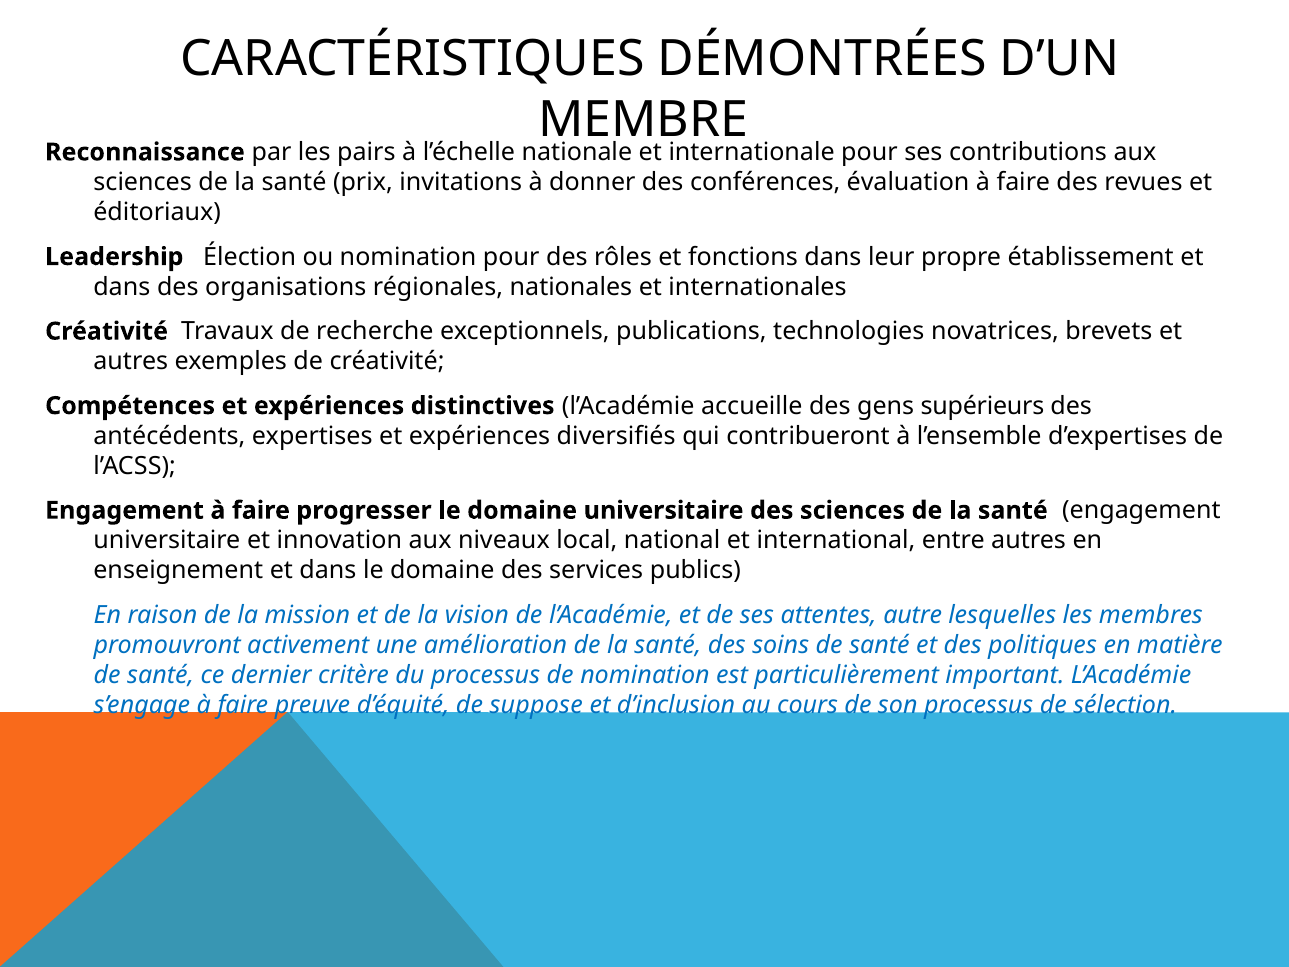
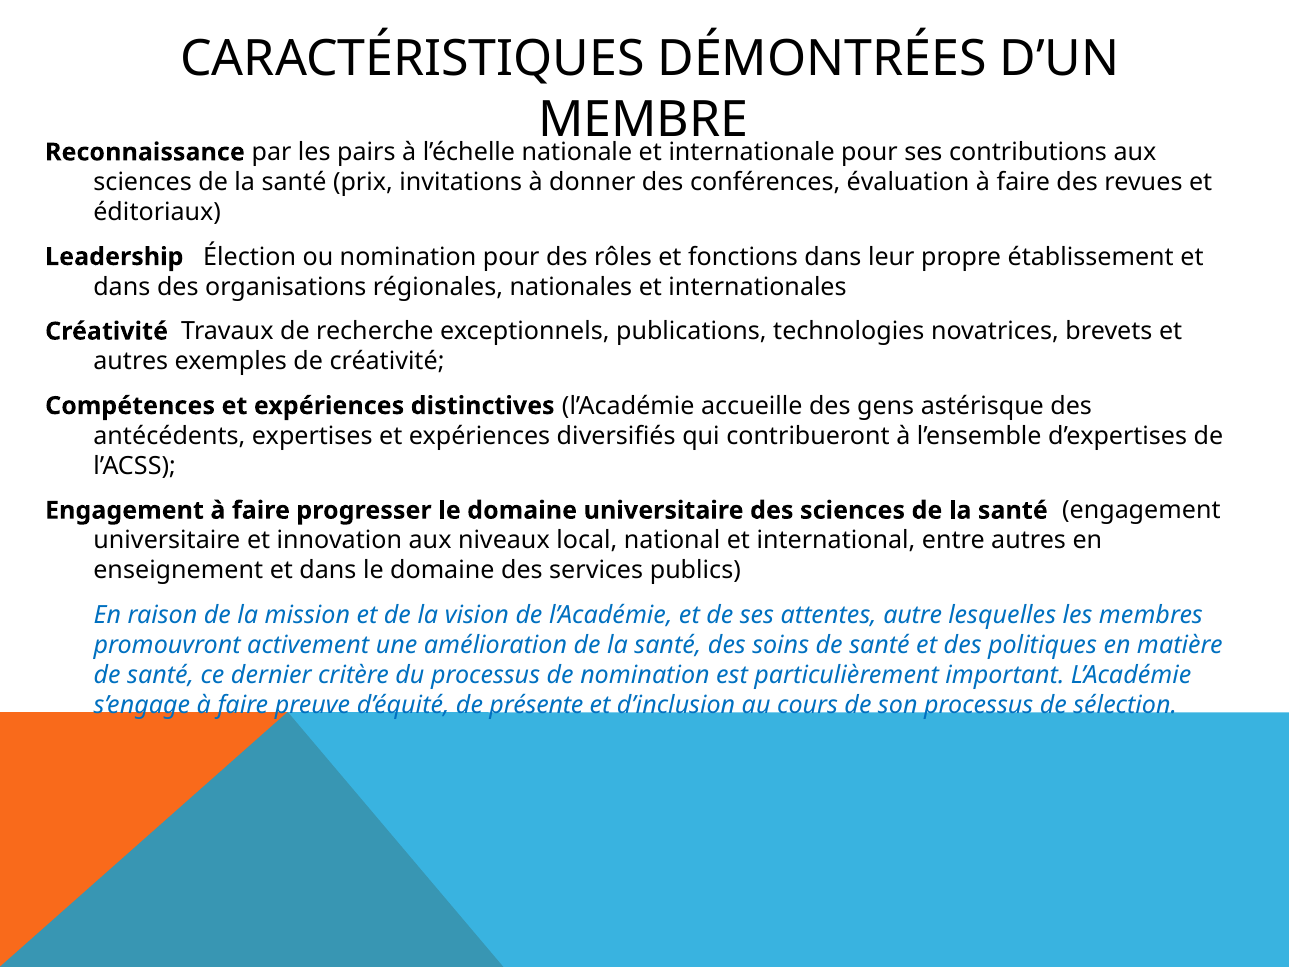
supérieurs: supérieurs -> astérisque
suppose: suppose -> présente
